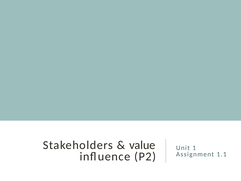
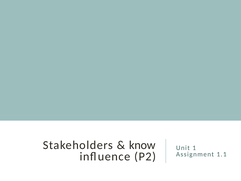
value: value -> know
